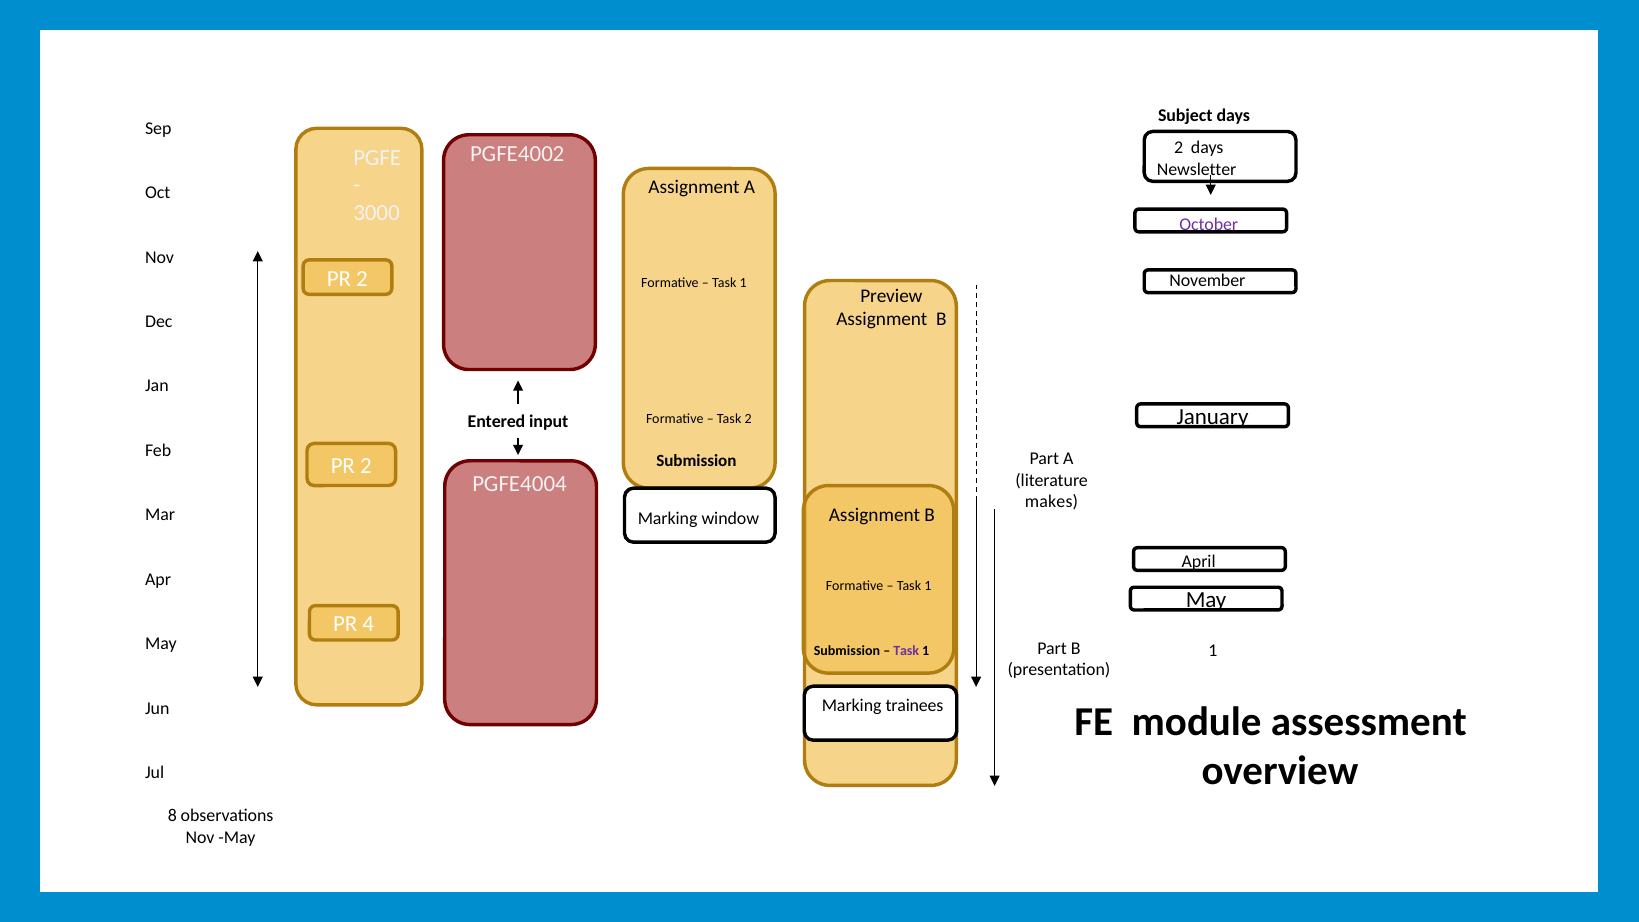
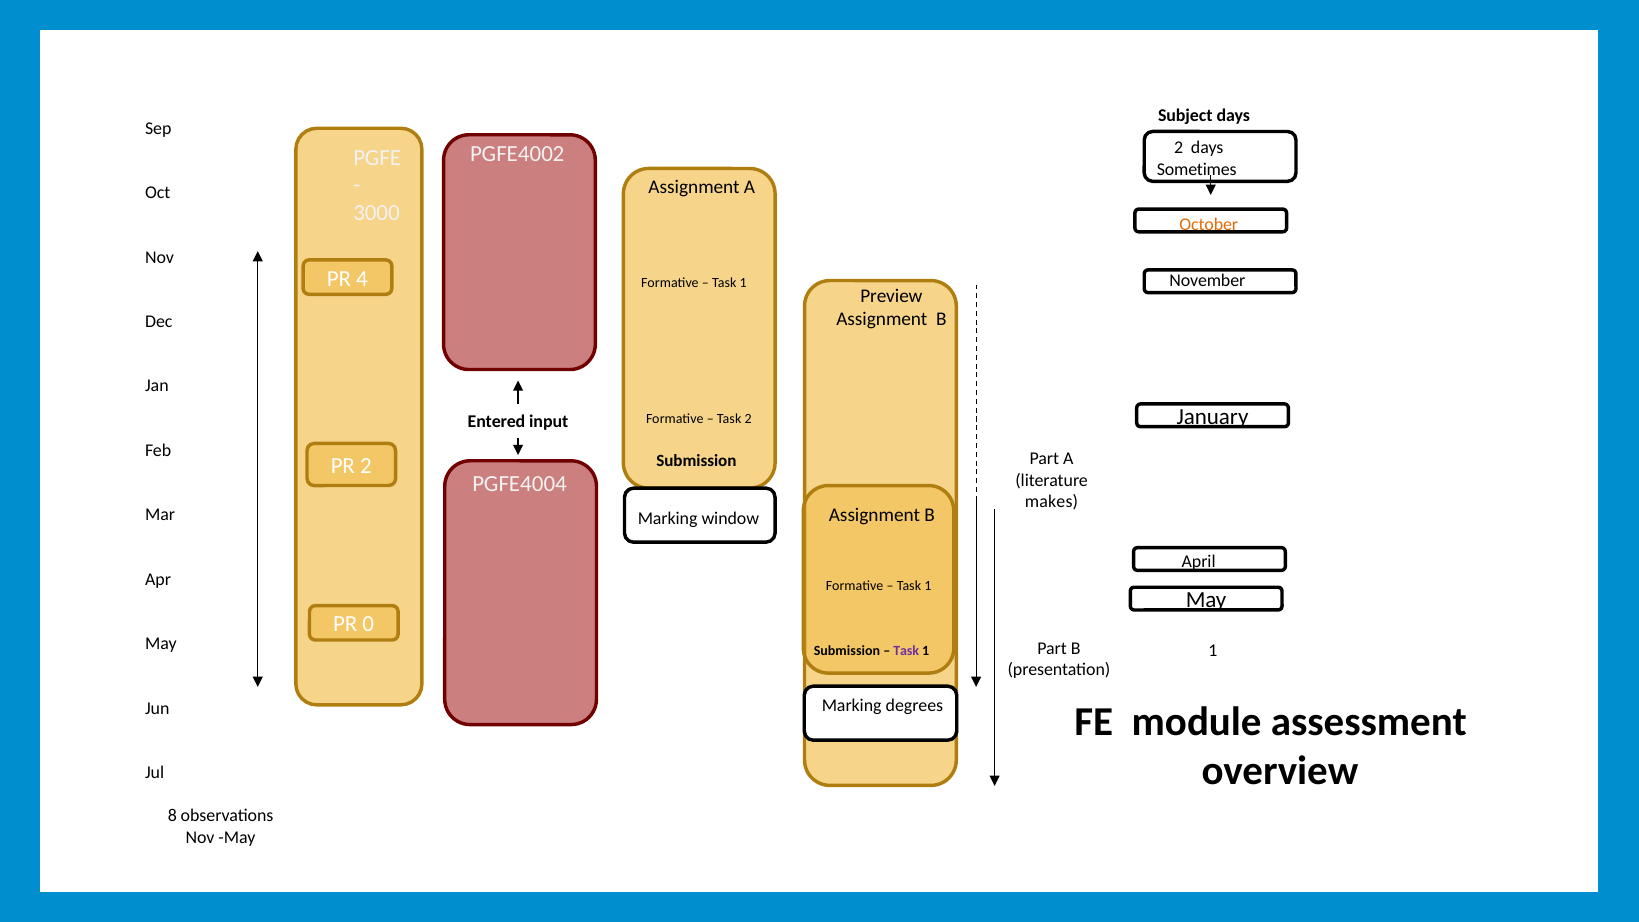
Newsletter: Newsletter -> Sometimes
October colour: purple -> orange
2 at (362, 279): 2 -> 4
4: 4 -> 0
trainees: trainees -> degrees
